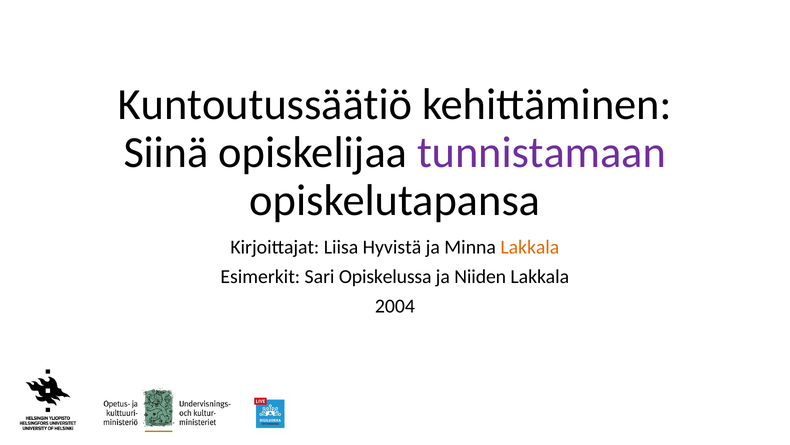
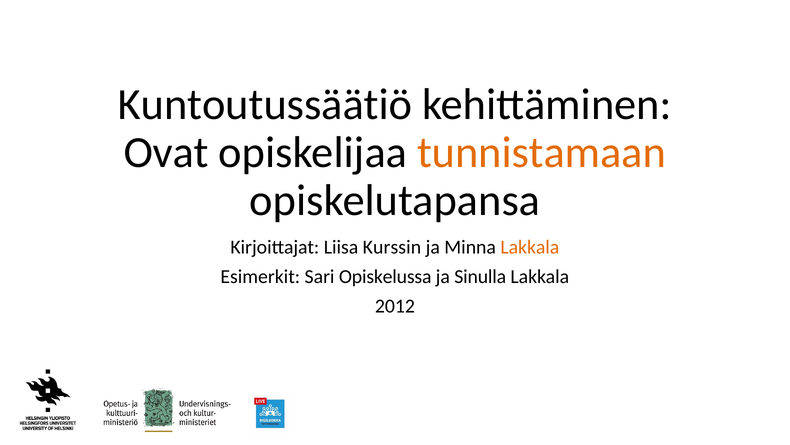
Siinä: Siinä -> Ovat
tunnistamaan colour: purple -> orange
Hyvistä: Hyvistä -> Kurssin
Niiden: Niiden -> Sinulla
2004: 2004 -> 2012
